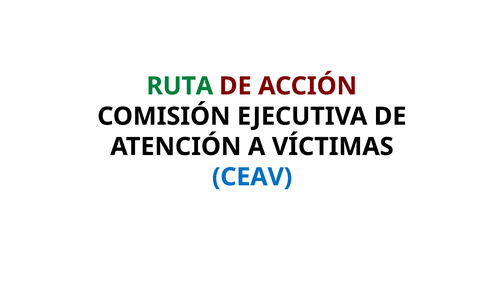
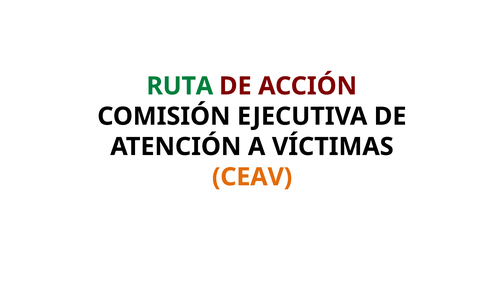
CEAV colour: blue -> orange
